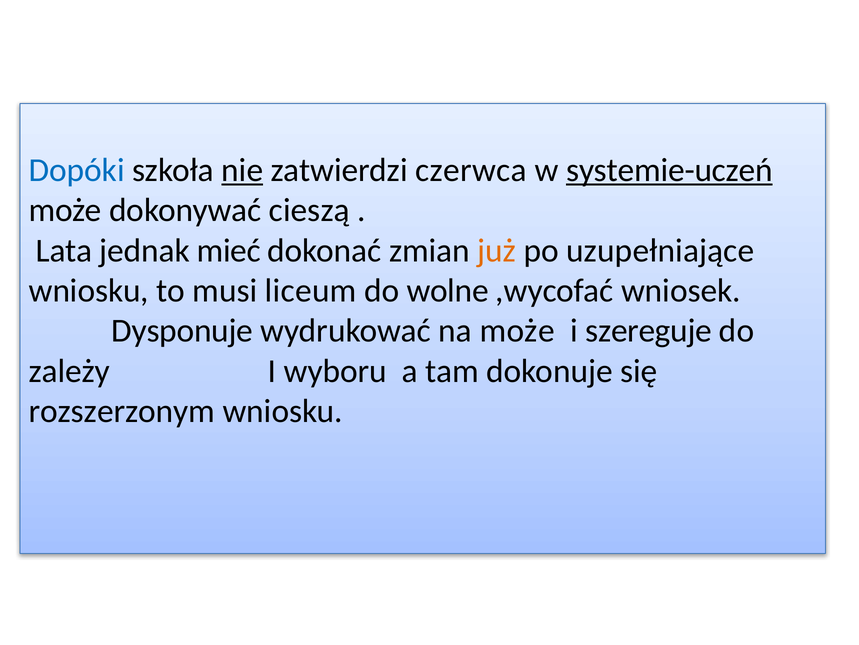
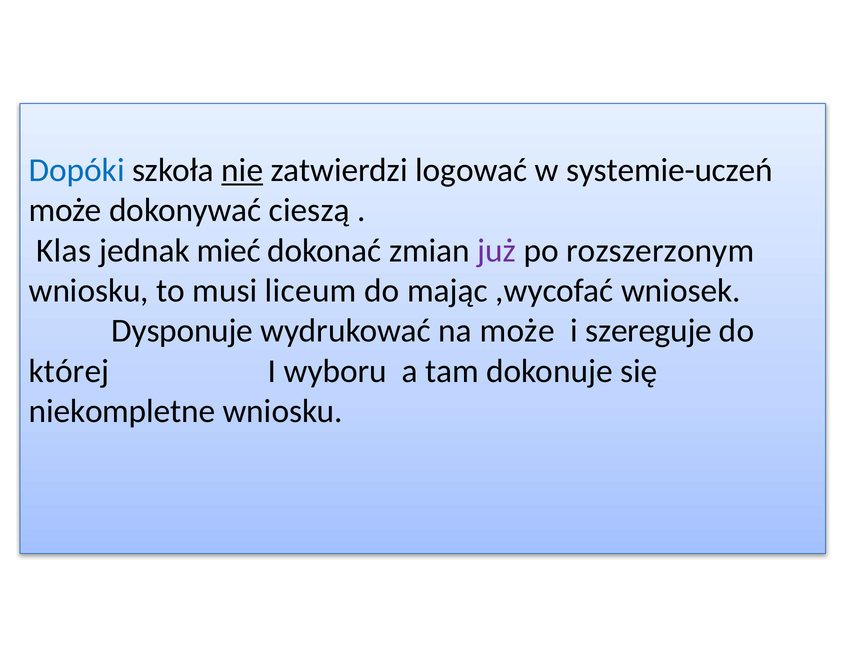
czerwca: czerwca -> logować
systemie-uczeń underline: present -> none
Lata: Lata -> Klas
już colour: orange -> purple
uzupełniające: uzupełniające -> rozszerzonym
wolne: wolne -> mając
zależy: zależy -> której
rozszerzonym: rozszerzonym -> niekompletne
